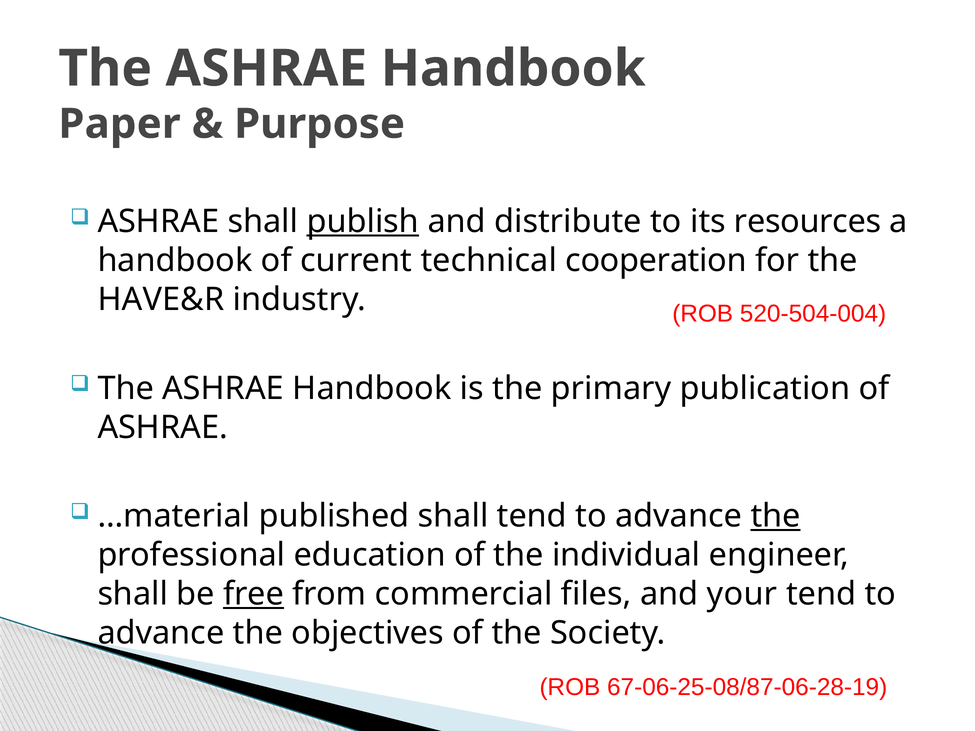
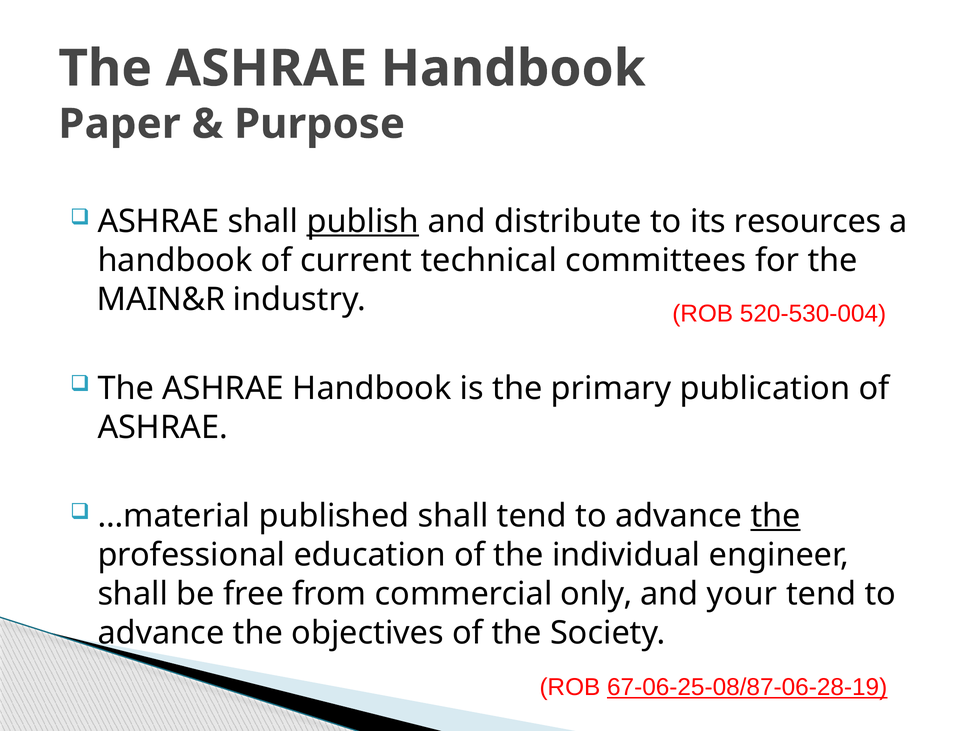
cooperation: cooperation -> committees
HAVE&R: HAVE&R -> MAIN&R
520-504-004: 520-504-004 -> 520-530-004
free underline: present -> none
files: files -> only
67-06-25-08/87-06-28-19 underline: none -> present
